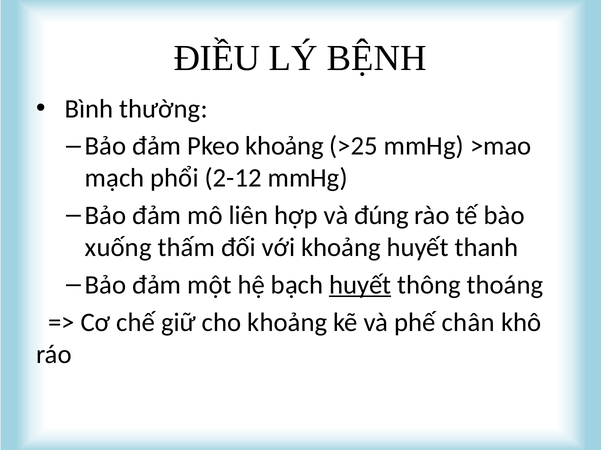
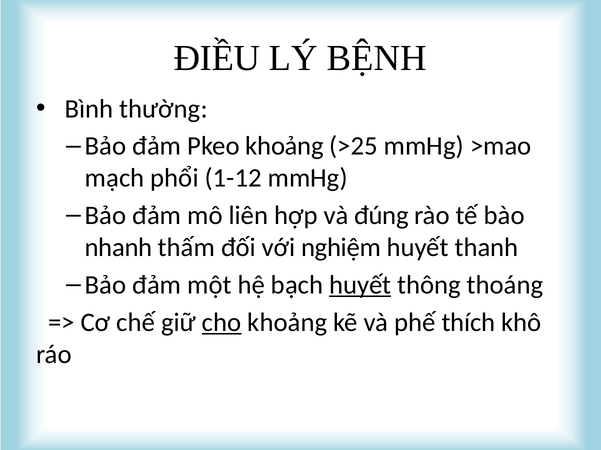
2-12: 2-12 -> 1-12
xuống: xuống -> nhanh
với khoảng: khoảng -> nghiệm
cho underline: none -> present
chân: chân -> thích
